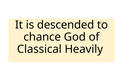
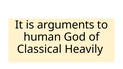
descended: descended -> arguments
chance: chance -> human
